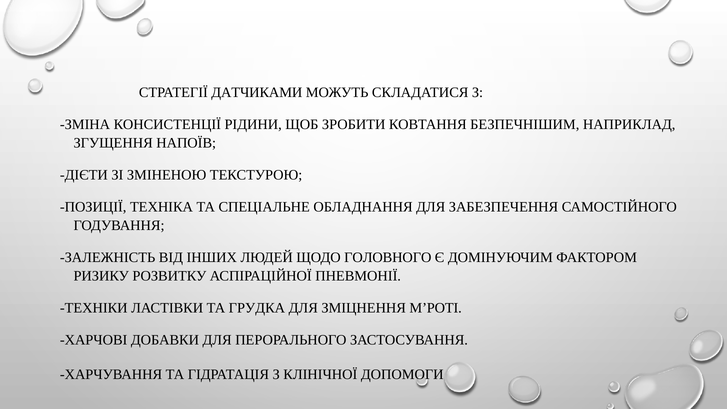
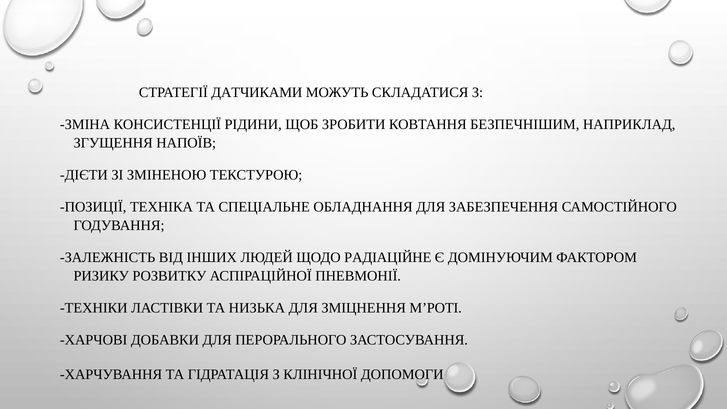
ГОЛОВНОГО: ГОЛОВНОГО -> РАДІАЦІЙНЕ
ГРУДКА: ГРУДКА -> НИЗЬКА
